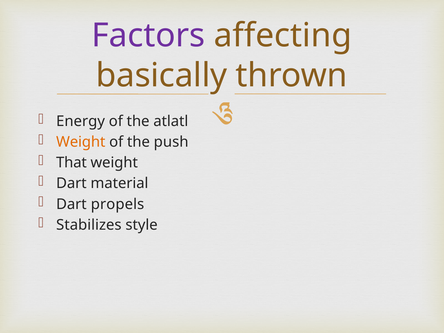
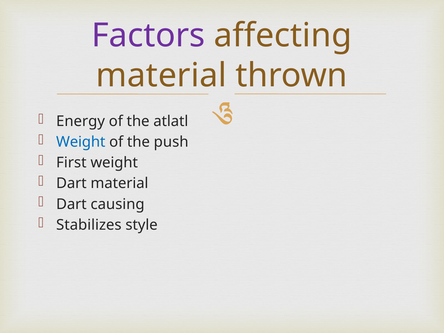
basically at (162, 76): basically -> material
Weight at (81, 142) colour: orange -> blue
That: That -> First
propels: propels -> causing
